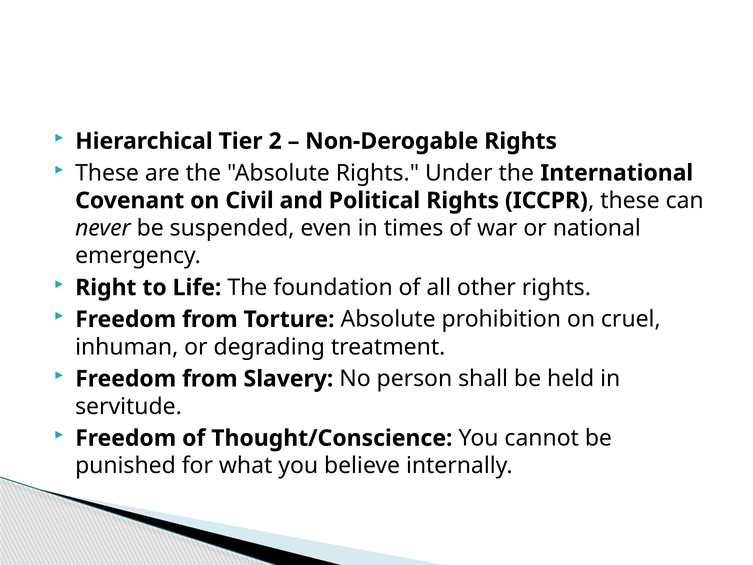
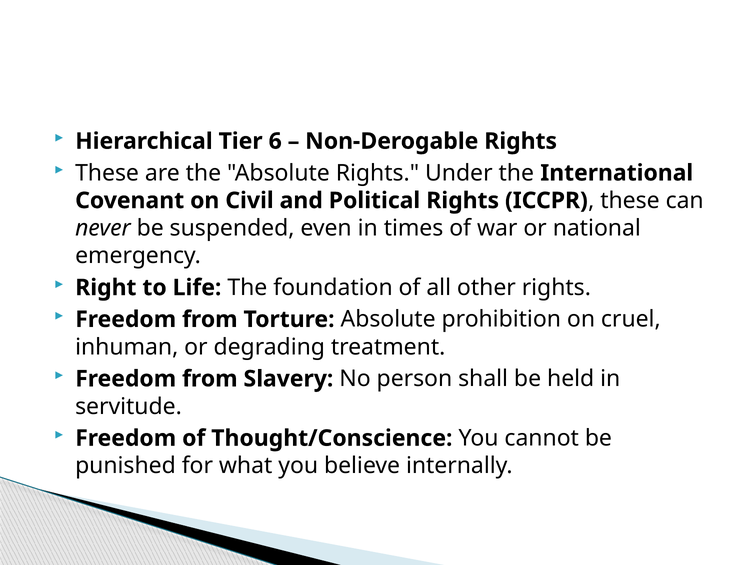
2: 2 -> 6
